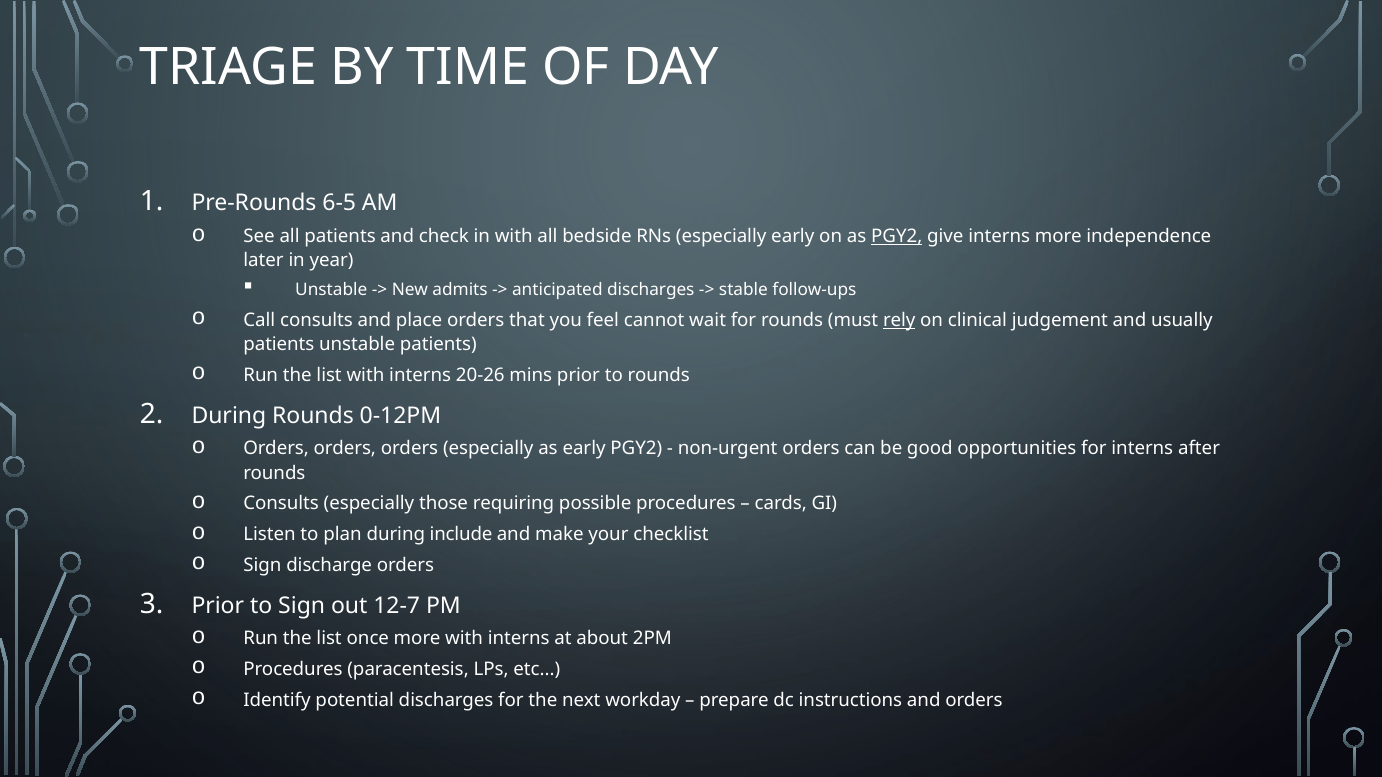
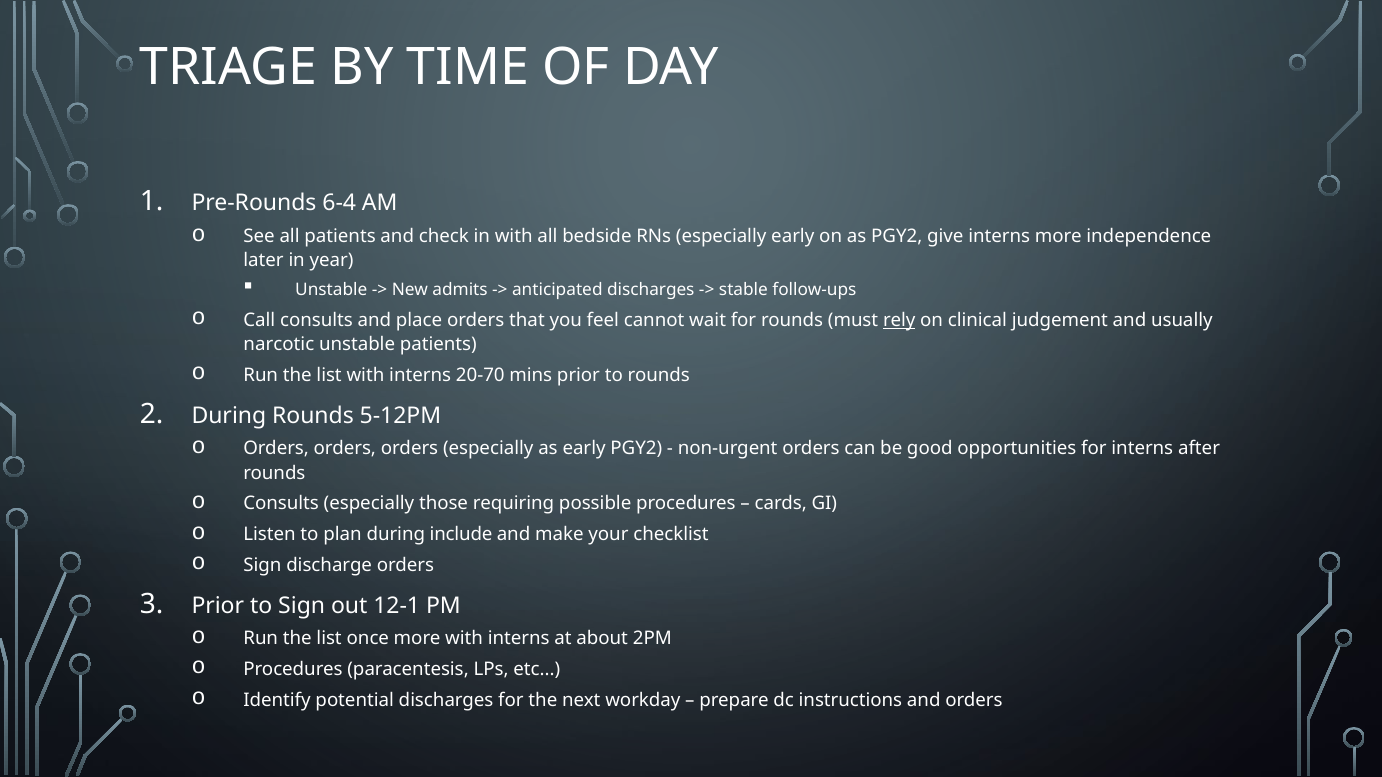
6-5: 6-5 -> 6-4
PGY2 at (897, 236) underline: present -> none
patients at (279, 345): patients -> narcotic
20-26: 20-26 -> 20-70
0-12PM: 0-12PM -> 5-12PM
12-7: 12-7 -> 12-1
